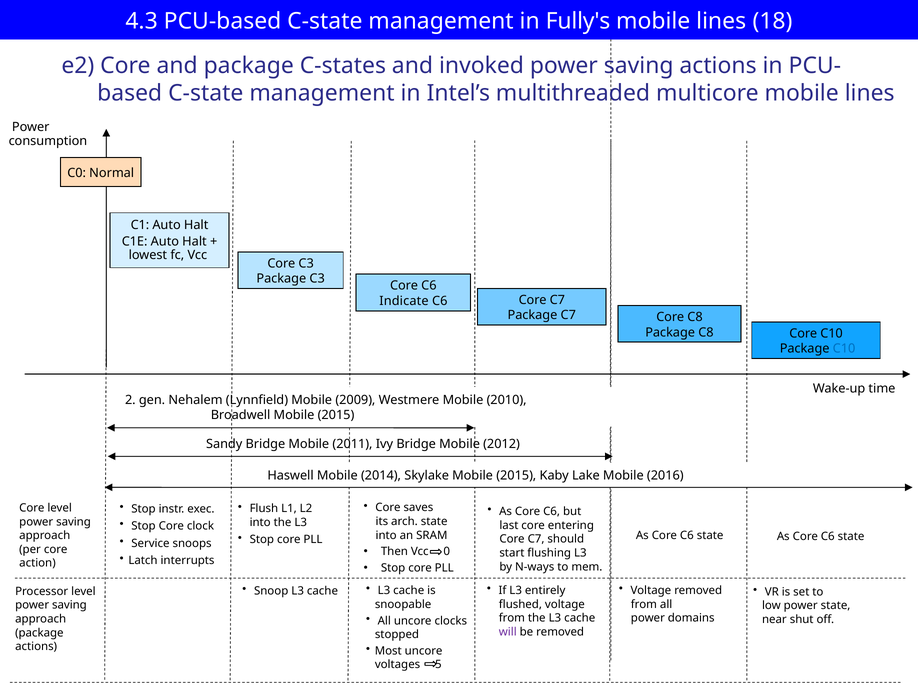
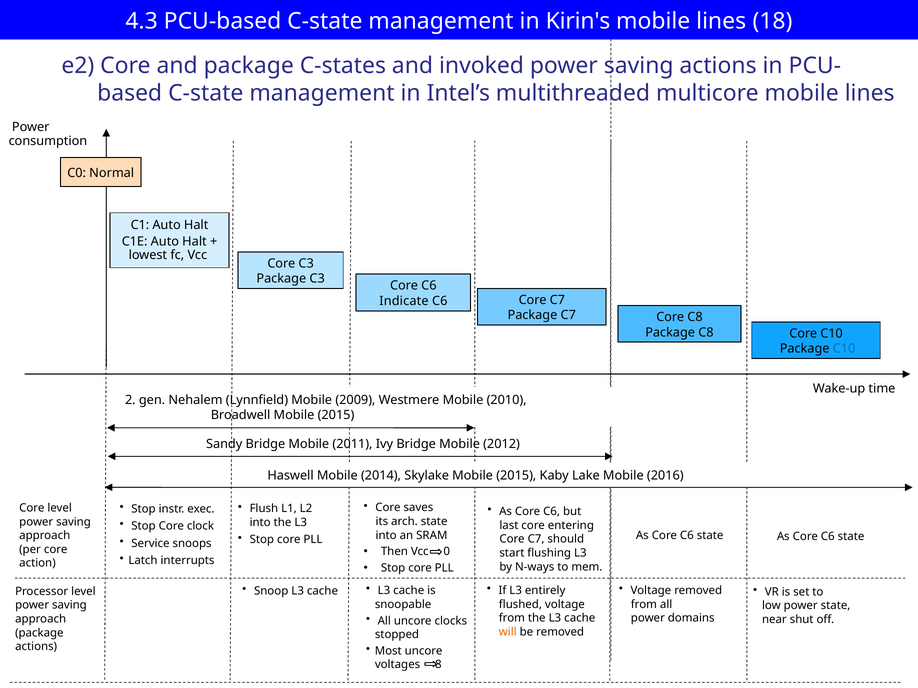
Fully's: Fully's -> Kirin's
will colour: purple -> orange
5: 5 -> 8
